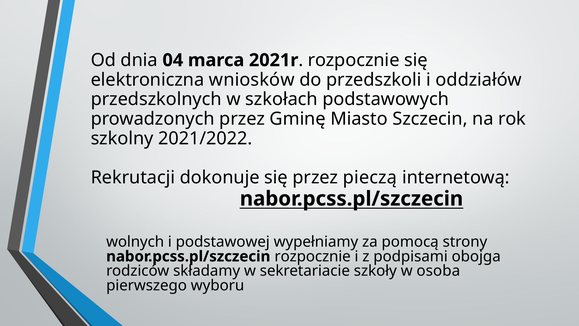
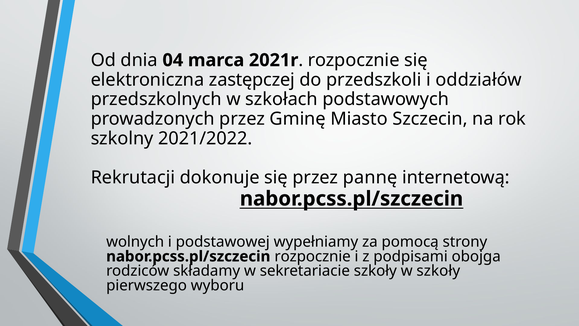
wniosków: wniosków -> zastępczej
pieczą: pieczą -> pannę
w osoba: osoba -> szkoły
